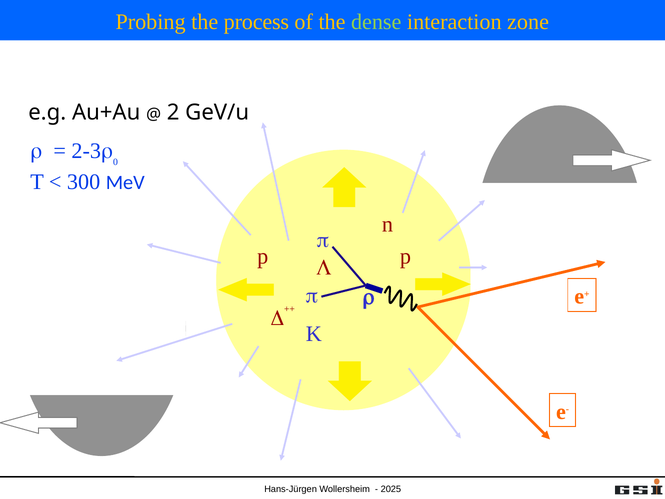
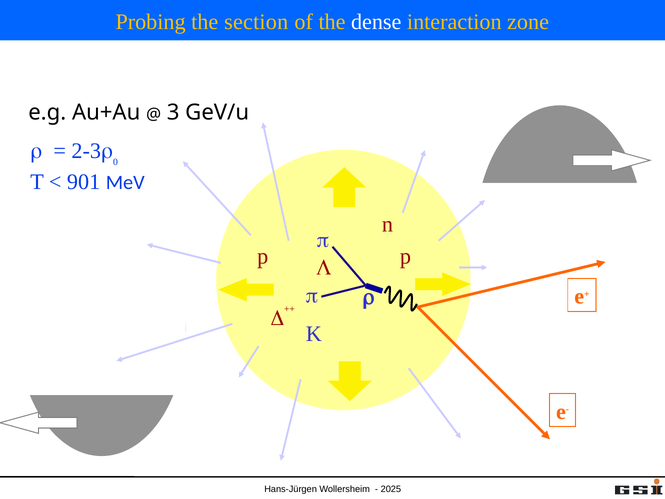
process: process -> section
dense colour: light green -> white
2: 2 -> 3
300: 300 -> 901
